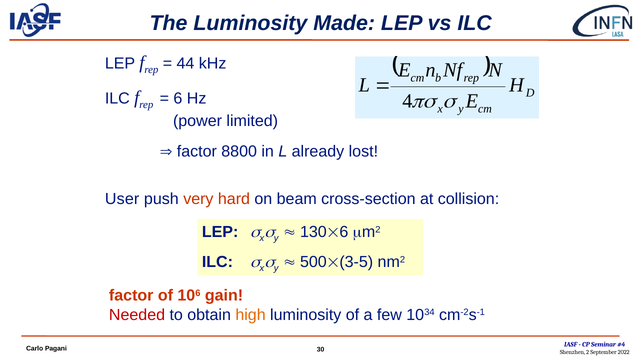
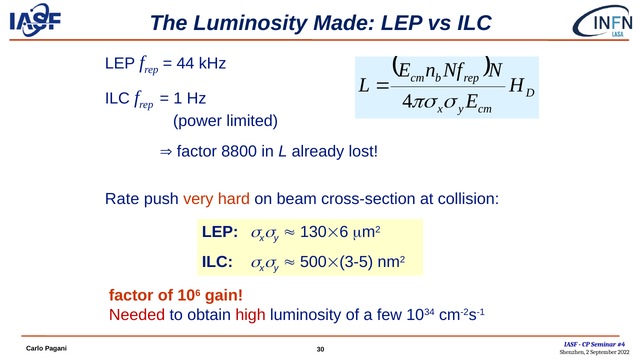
6 at (178, 99): 6 -> 1
User: User -> Rate
high colour: orange -> red
